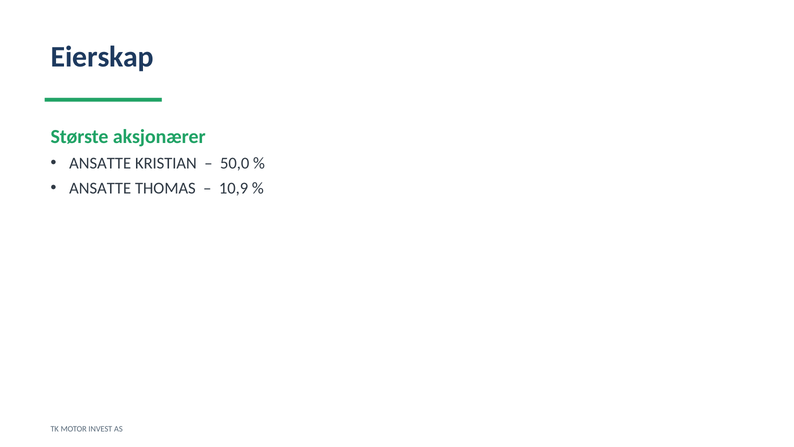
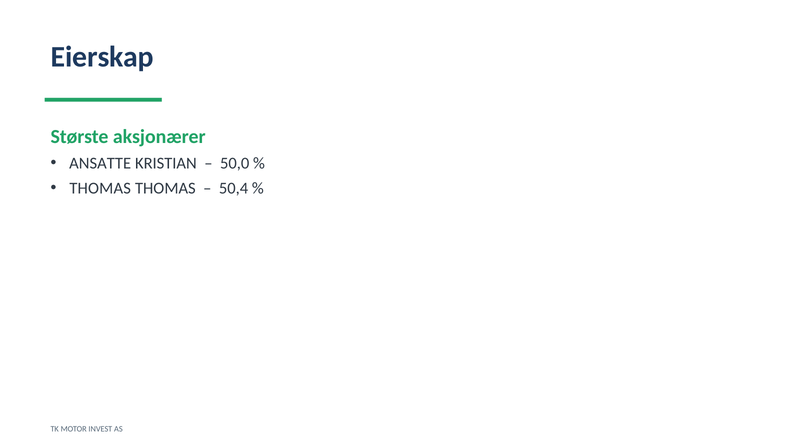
ANSATTE at (100, 188): ANSATTE -> THOMAS
10,9: 10,9 -> 50,4
